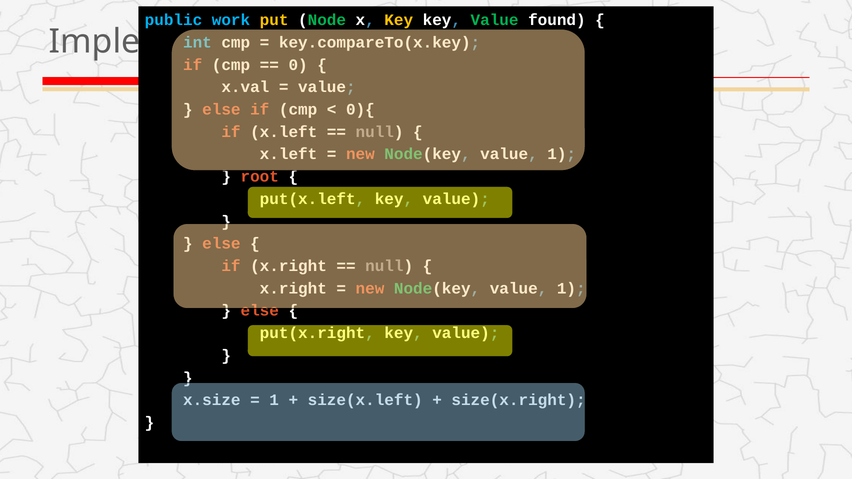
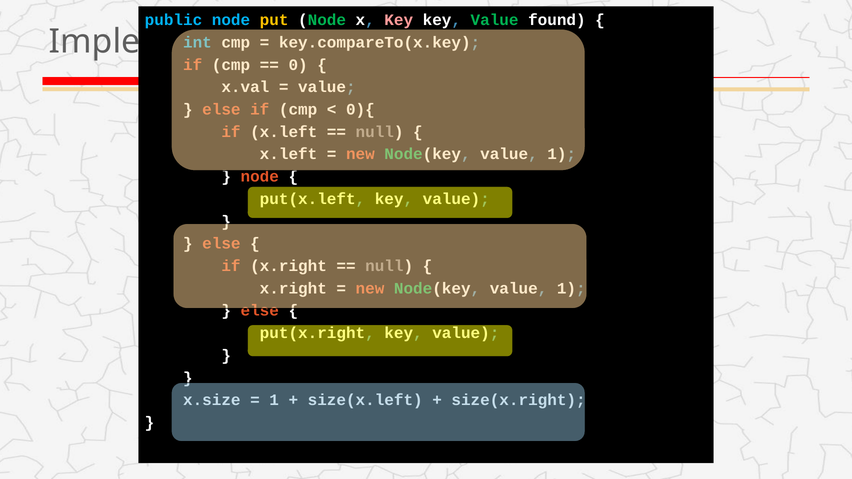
public work: work -> node
Key at (399, 20) colour: yellow -> pink
root at (260, 177): root -> node
